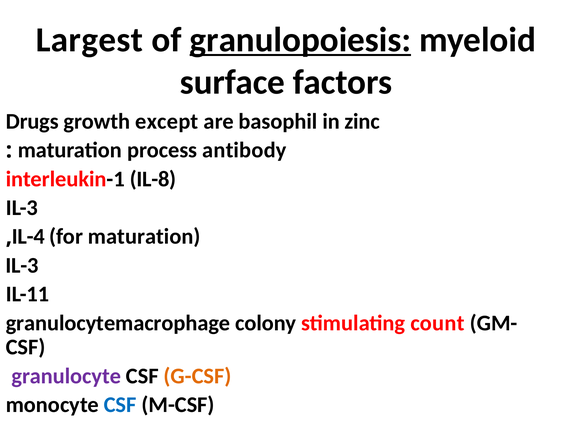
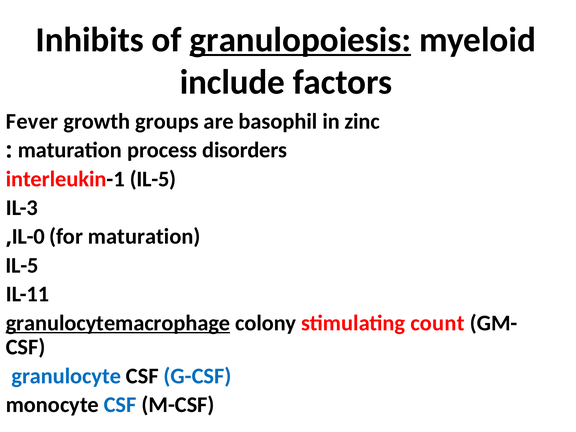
Largest: Largest -> Inhibits
surface: surface -> include
Drugs: Drugs -> Fever
except: except -> groups
antibody: antibody -> disorders
interleukin-1 IL-8: IL-8 -> IL-5
IL-4: IL-4 -> IL-0
IL-3 at (22, 265): IL-3 -> IL-5
granulocytemacrophage underline: none -> present
granulocyte colour: purple -> blue
G-CSF colour: orange -> blue
